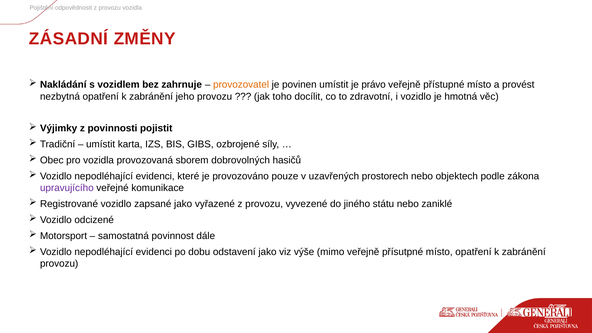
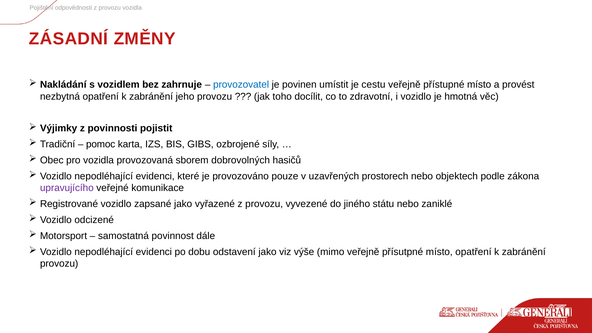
provozovatel colour: orange -> blue
právo: právo -> cestu
umístit at (101, 144): umístit -> pomoc
